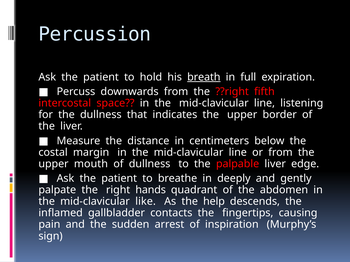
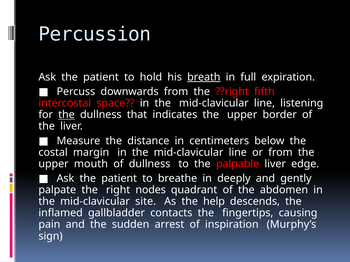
the at (67, 115) underline: none -> present
hands: hands -> nodes
like: like -> site
